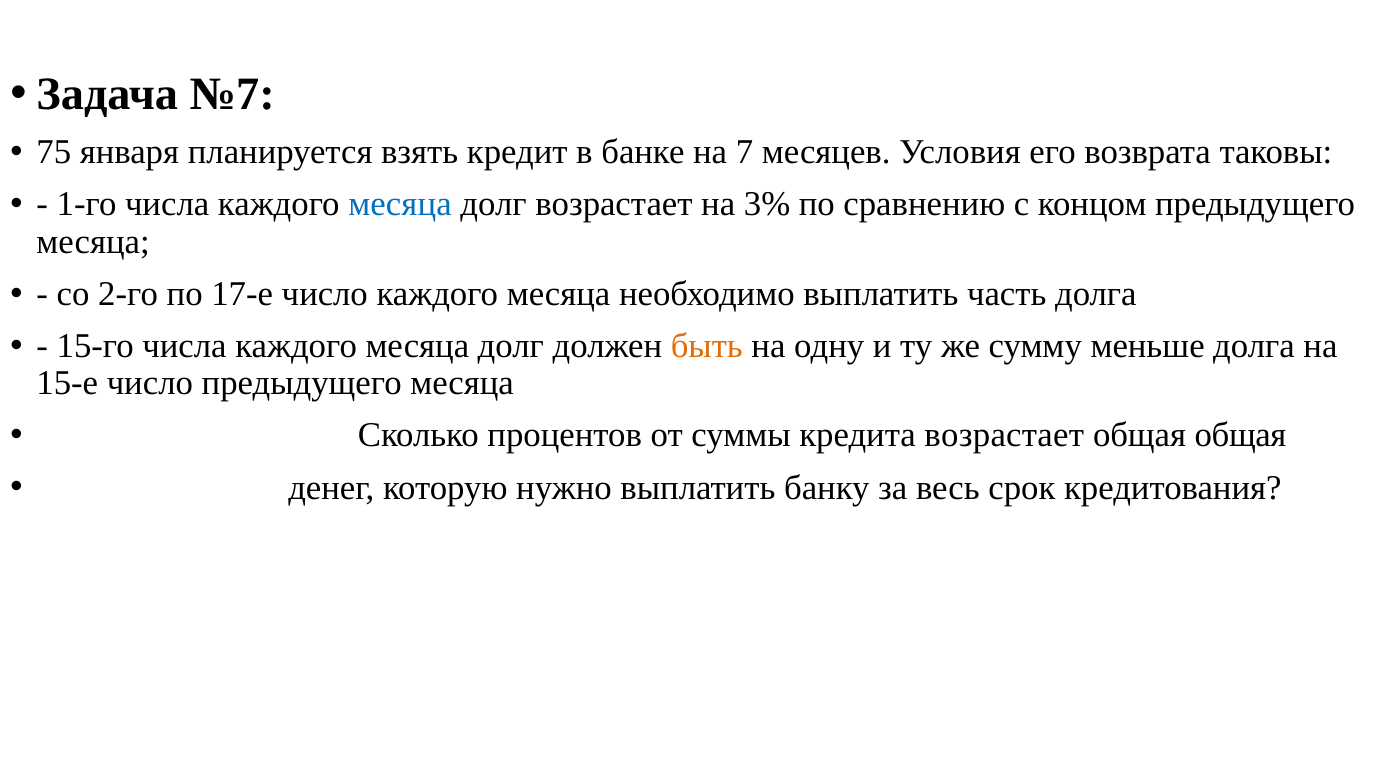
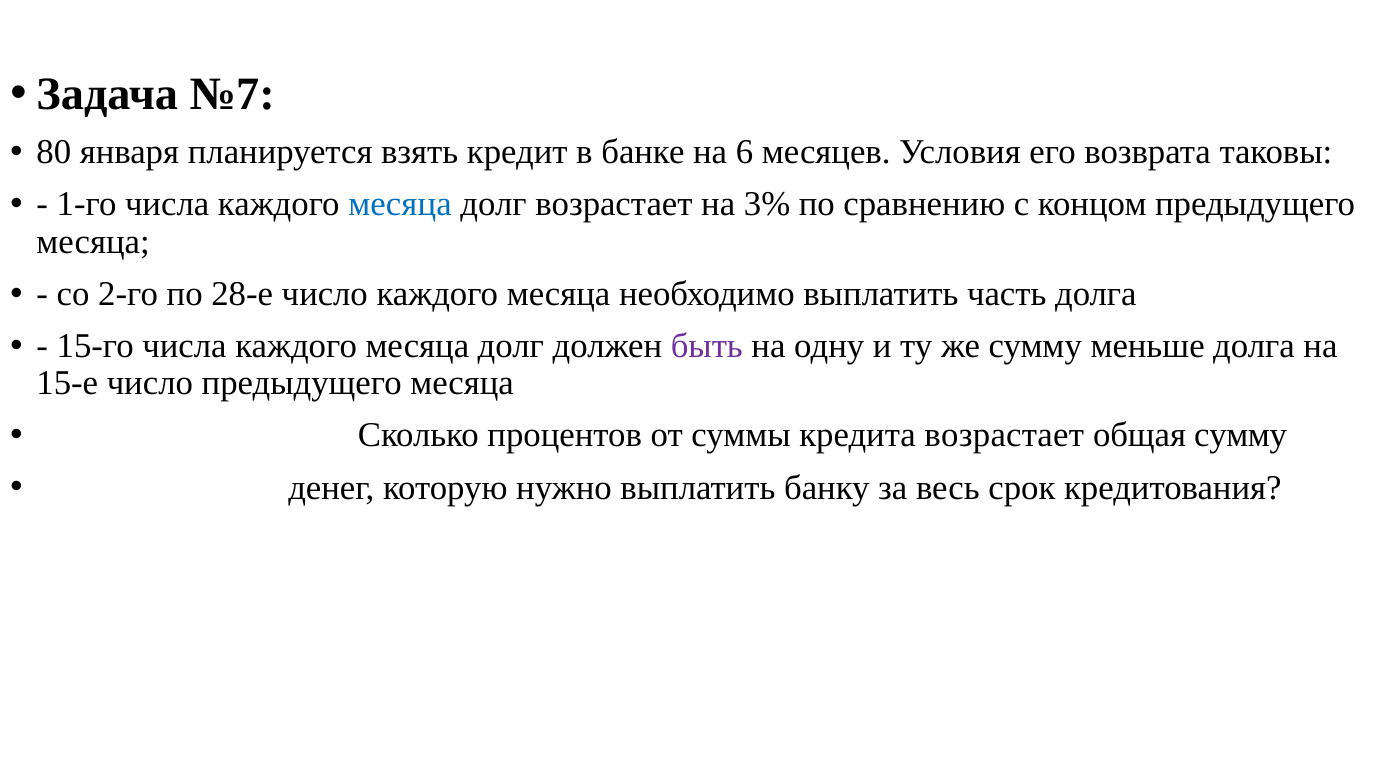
75: 75 -> 80
7: 7 -> 6
17-е: 17-е -> 28-е
быть colour: orange -> purple
общая общая: общая -> сумму
